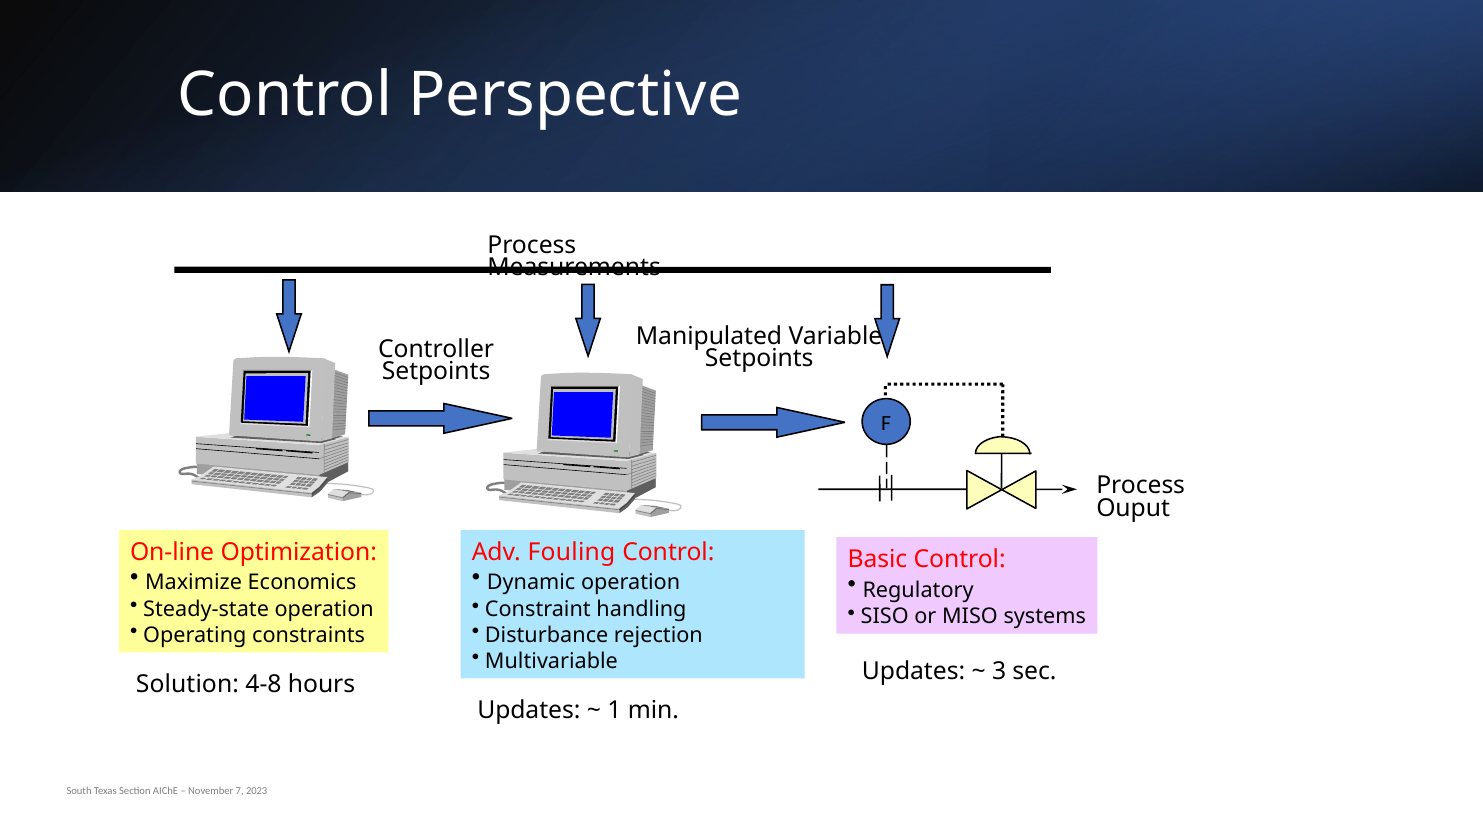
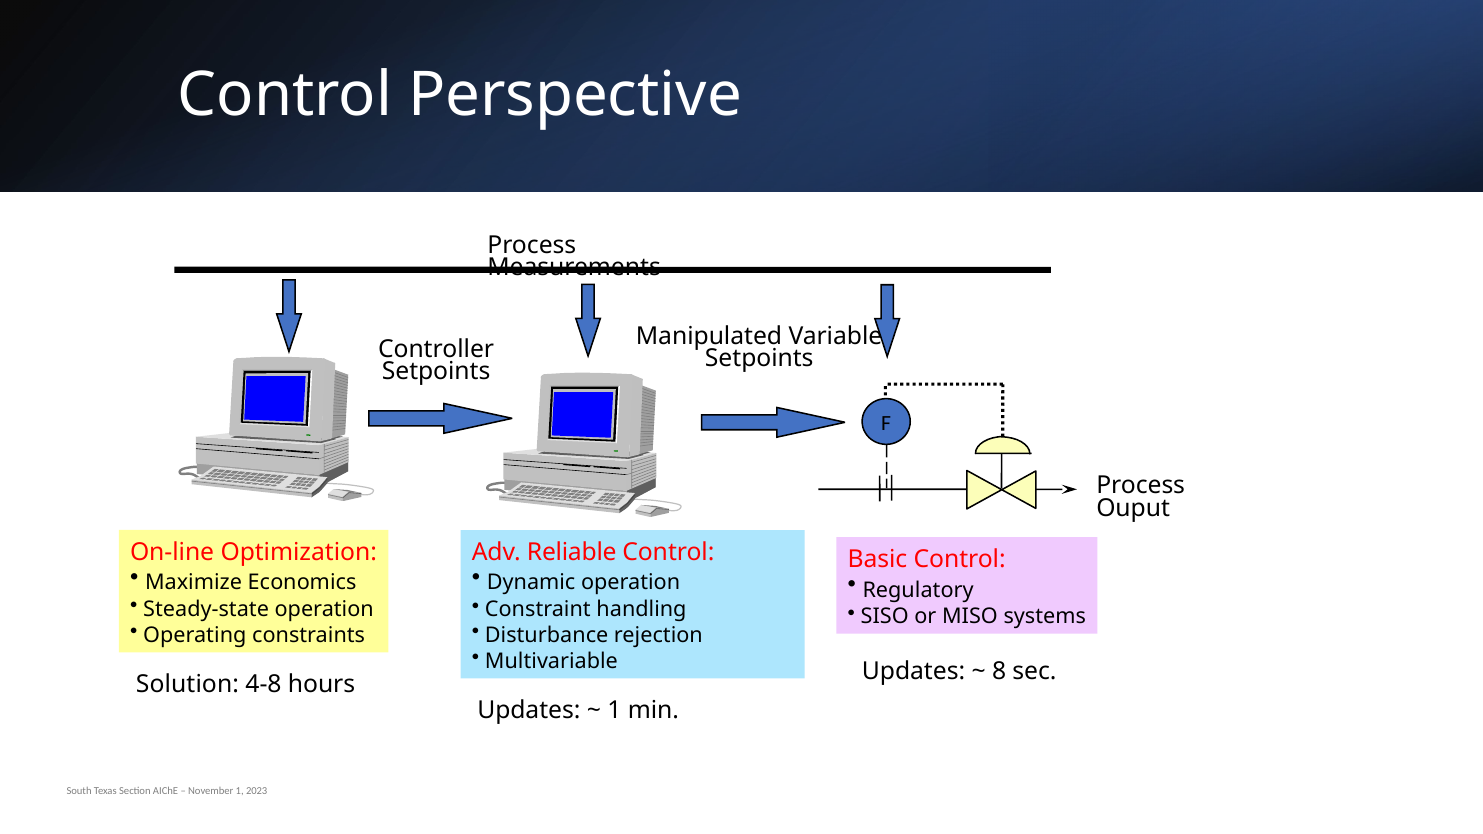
Fouling: Fouling -> Reliable
3: 3 -> 8
November 7: 7 -> 1
